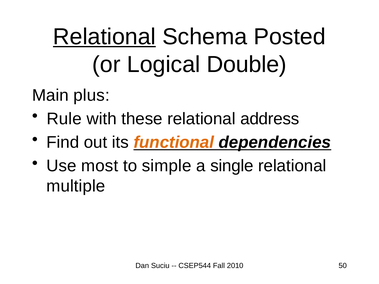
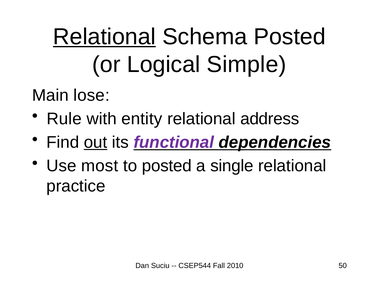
Double: Double -> Simple
plus: plus -> lose
these: these -> entity
out underline: none -> present
functional colour: orange -> purple
to simple: simple -> posted
multiple: multiple -> practice
